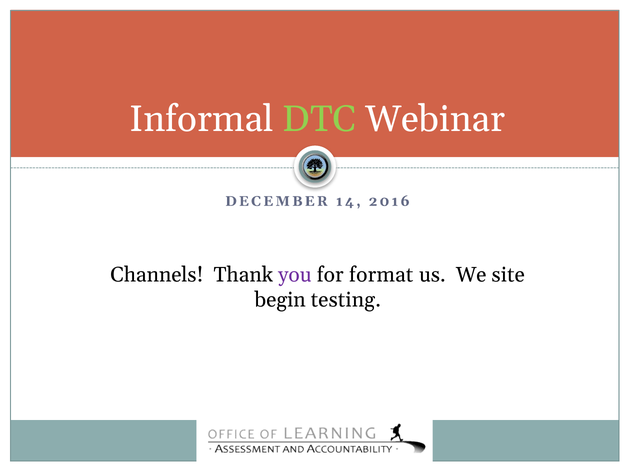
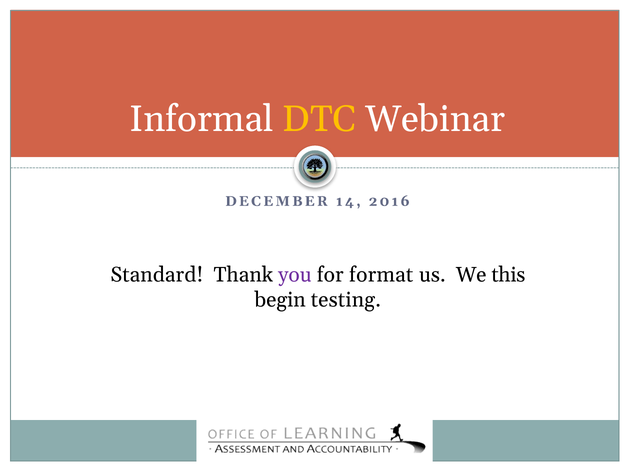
DTC colour: light green -> yellow
Channels: Channels -> Standard
site: site -> this
